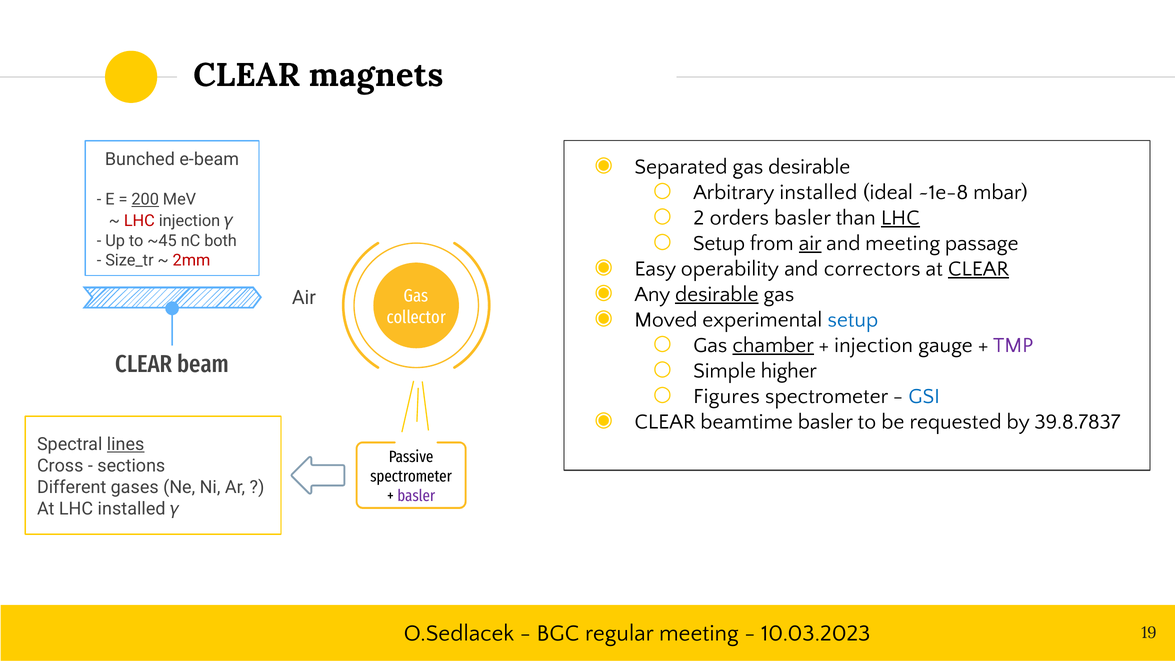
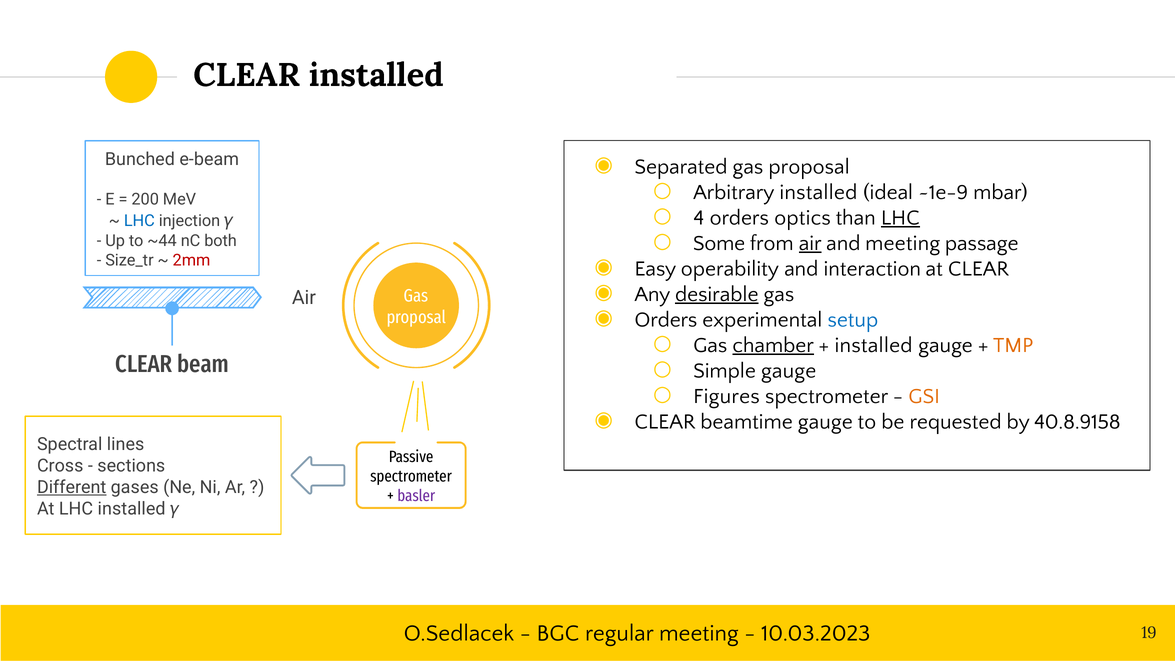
CLEAR magnets: magnets -> installed
Separated gas desirable: desirable -> proposal
~1e-8: ~1e-8 -> ~1e-9
200 underline: present -> none
2: 2 -> 4
orders basler: basler -> optics
LHC at (139, 221) colour: red -> blue
Setup at (719, 243): Setup -> Some
~45: ~45 -> ~44
correctors: correctors -> interaction
CLEAR at (979, 269) underline: present -> none
Moved at (666, 320): Moved -> Orders
collector at (416, 317): collector -> proposal
injection at (874, 345): injection -> installed
TMP colour: purple -> orange
Simple higher: higher -> gauge
GSI colour: blue -> orange
beamtime basler: basler -> gauge
39.8.7837: 39.8.7837 -> 40.8.9158
lines underline: present -> none
Different underline: none -> present
